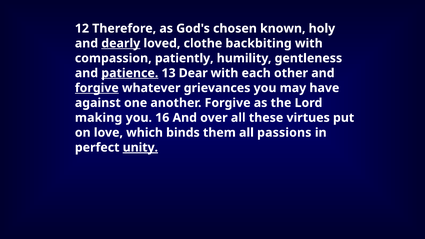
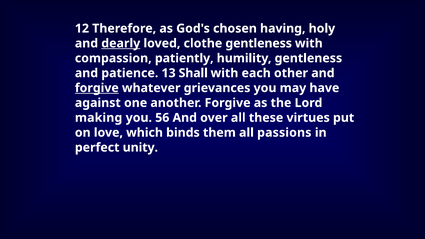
known: known -> having
clothe backbiting: backbiting -> gentleness
patience underline: present -> none
Dear: Dear -> Shall
16: 16 -> 56
unity underline: present -> none
